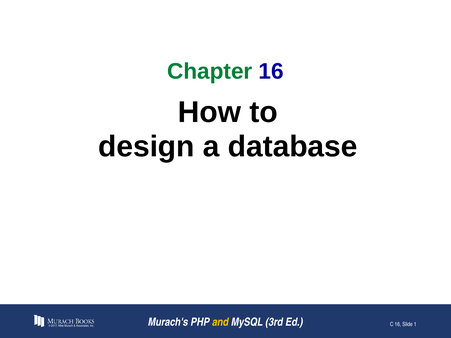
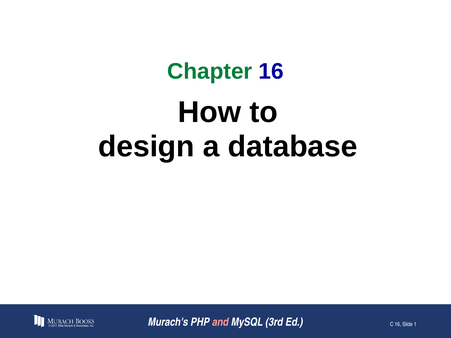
and colour: yellow -> pink
